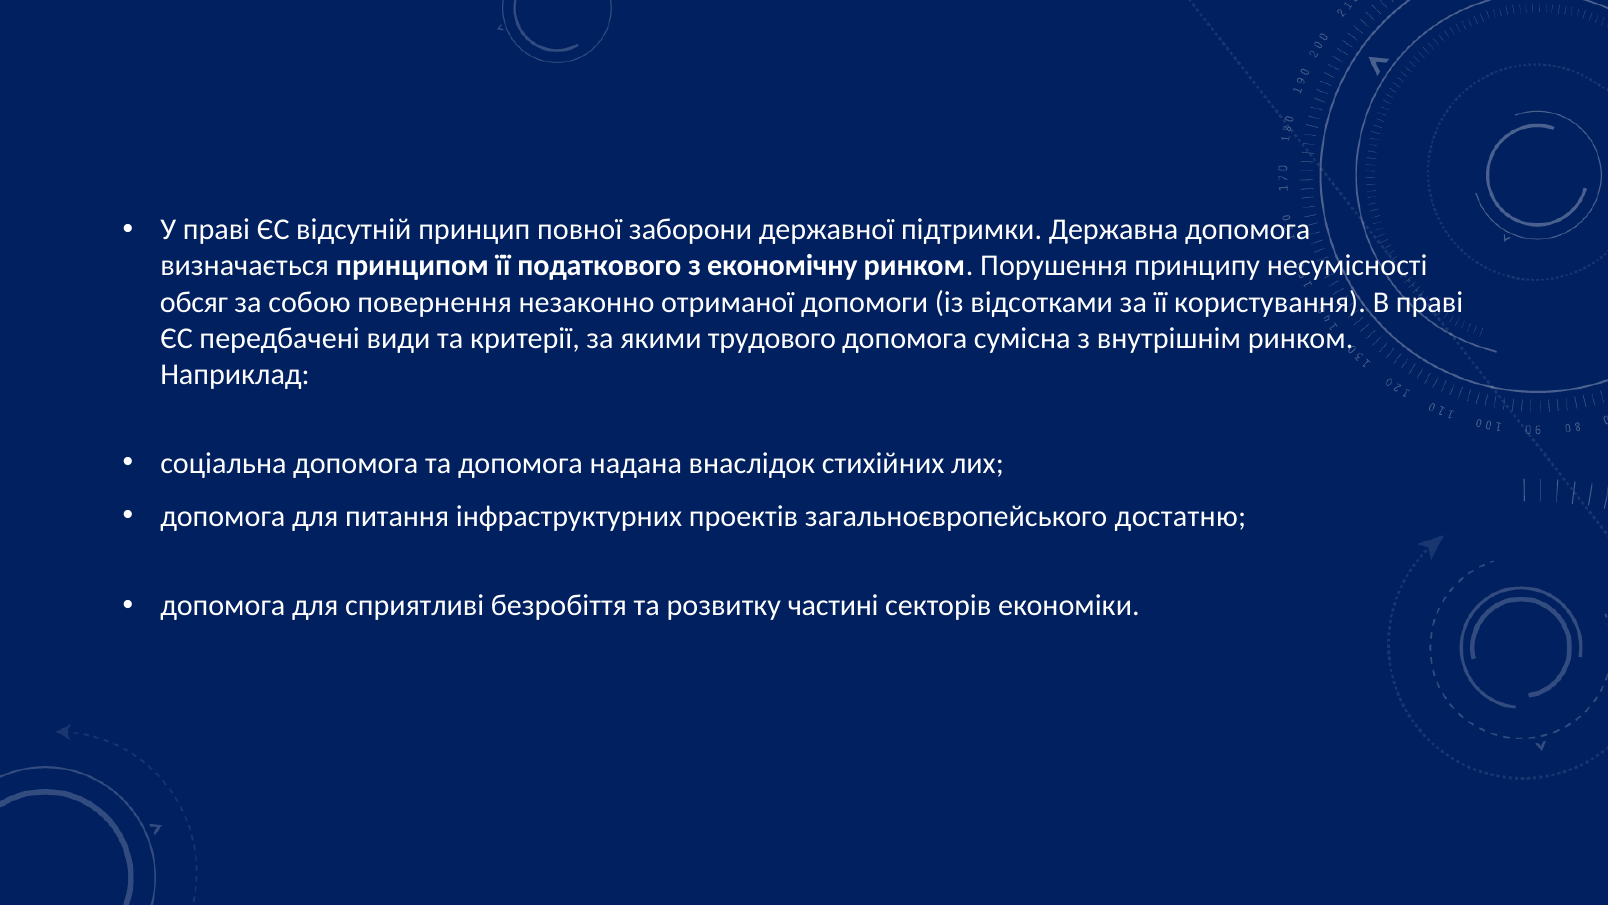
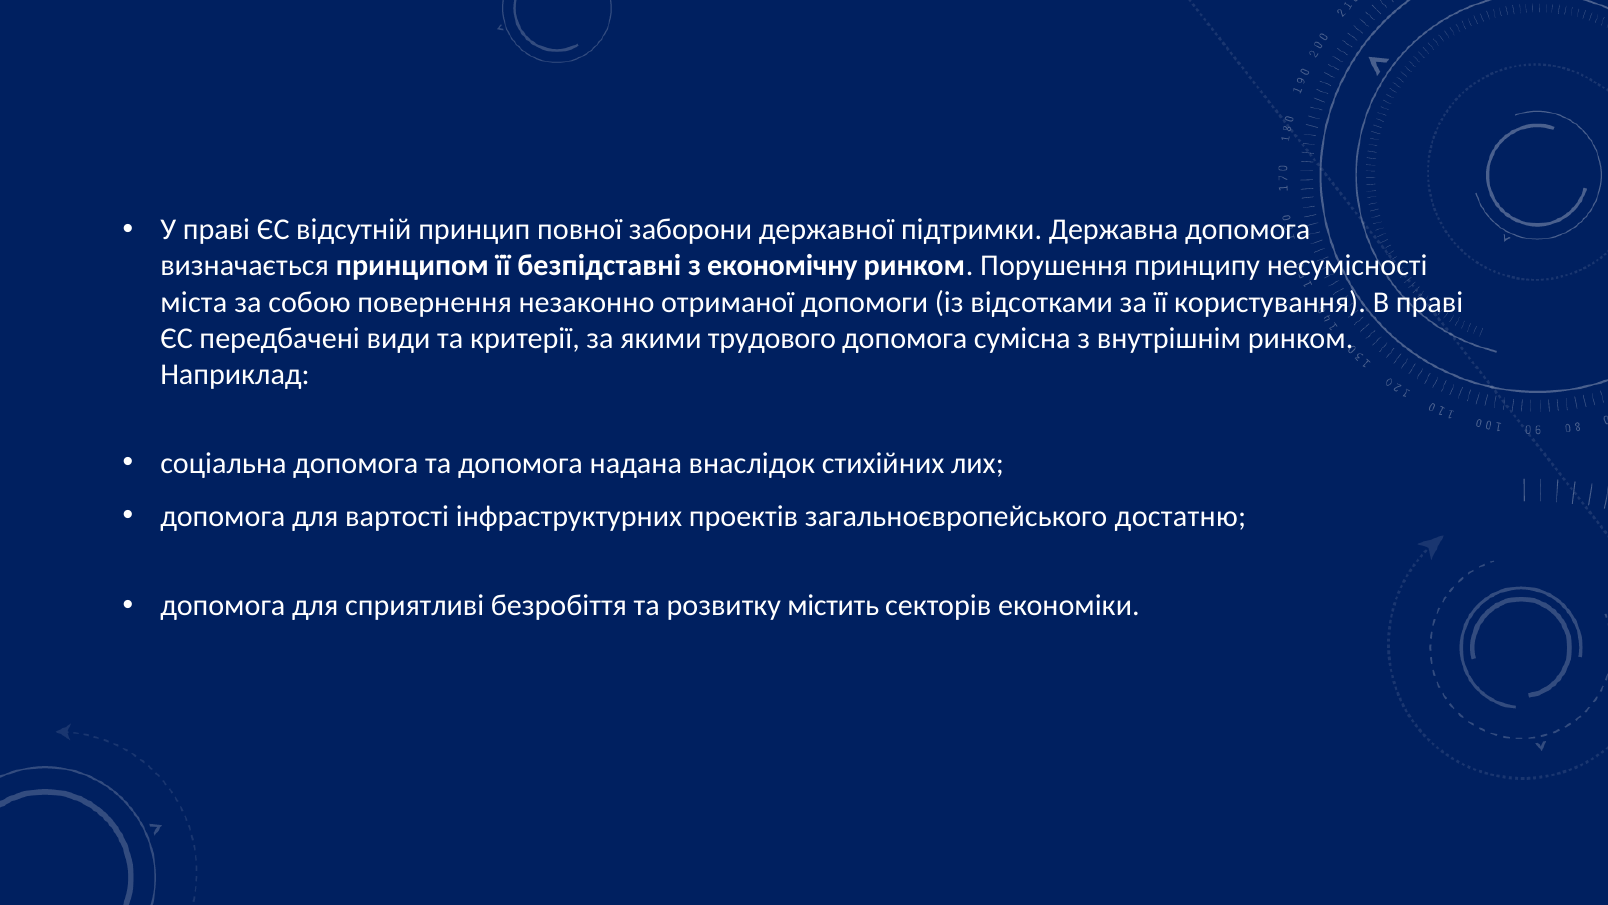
податкового: податкового -> безпідставні
обсяг: обсяг -> міста
питання: питання -> вартості
частині: частині -> містить
